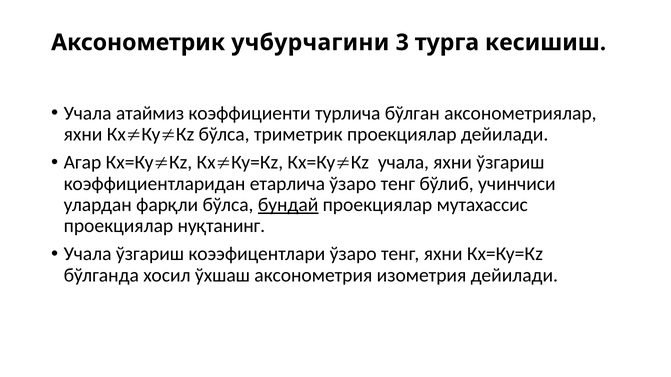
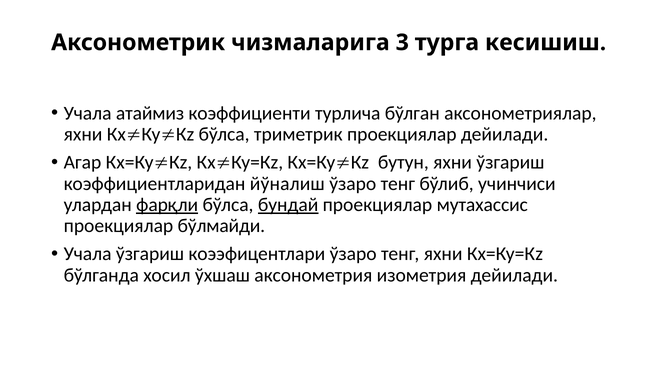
учбурчагини: учбурчагини -> чизмаларига
Кх=КуКz учала: учала -> бутун
етарлича: етарлича -> йўналиш
фарқли underline: none -> present
нуқтанинг: нуқтанинг -> бўлмайди
